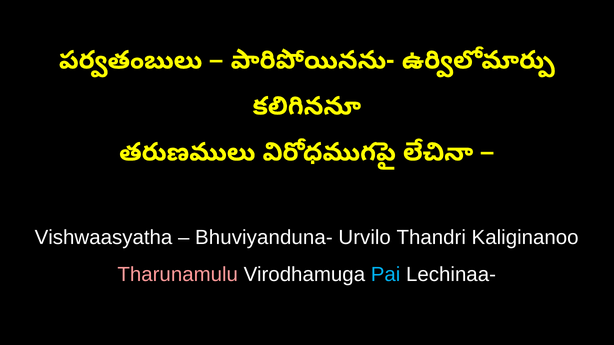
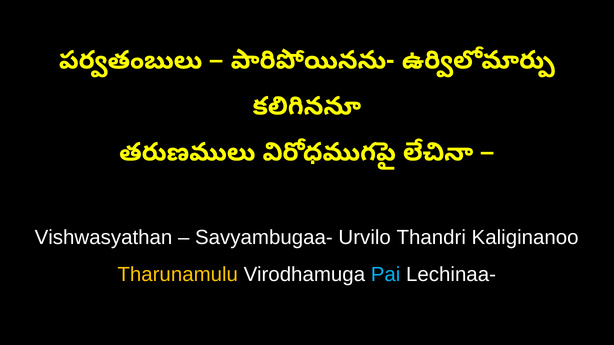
Vishwaasyatha: Vishwaasyatha -> Vishwasyathan
Bhuviyanduna-: Bhuviyanduna- -> Savyambugaa-
Tharunamulu colour: pink -> yellow
